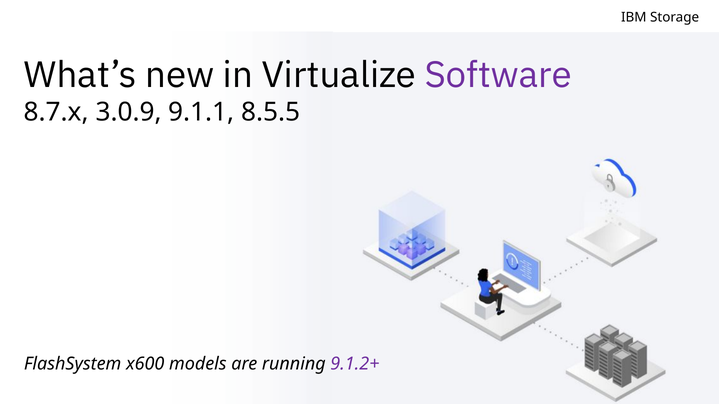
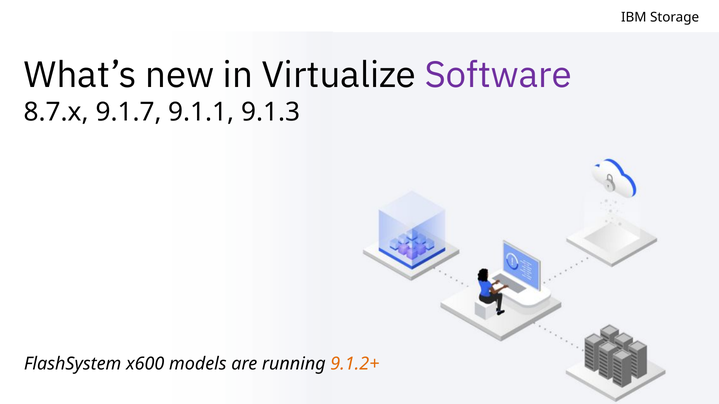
3.0.9: 3.0.9 -> 9.1.7
8.5.5: 8.5.5 -> 9.1.3
9.1.2+ colour: purple -> orange
